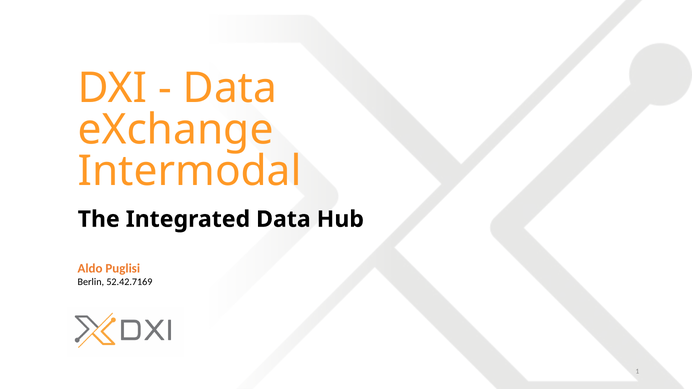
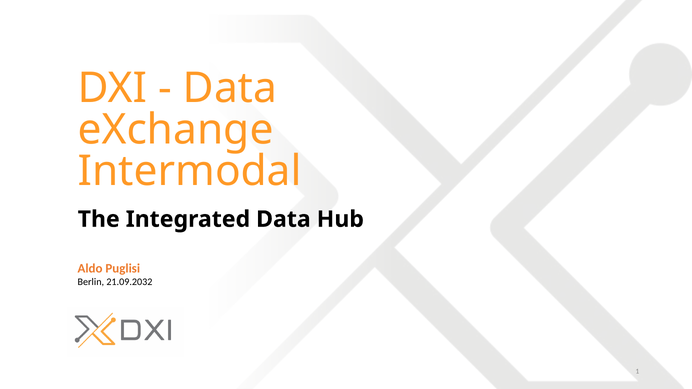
52.42.7169: 52.42.7169 -> 21.09.2032
